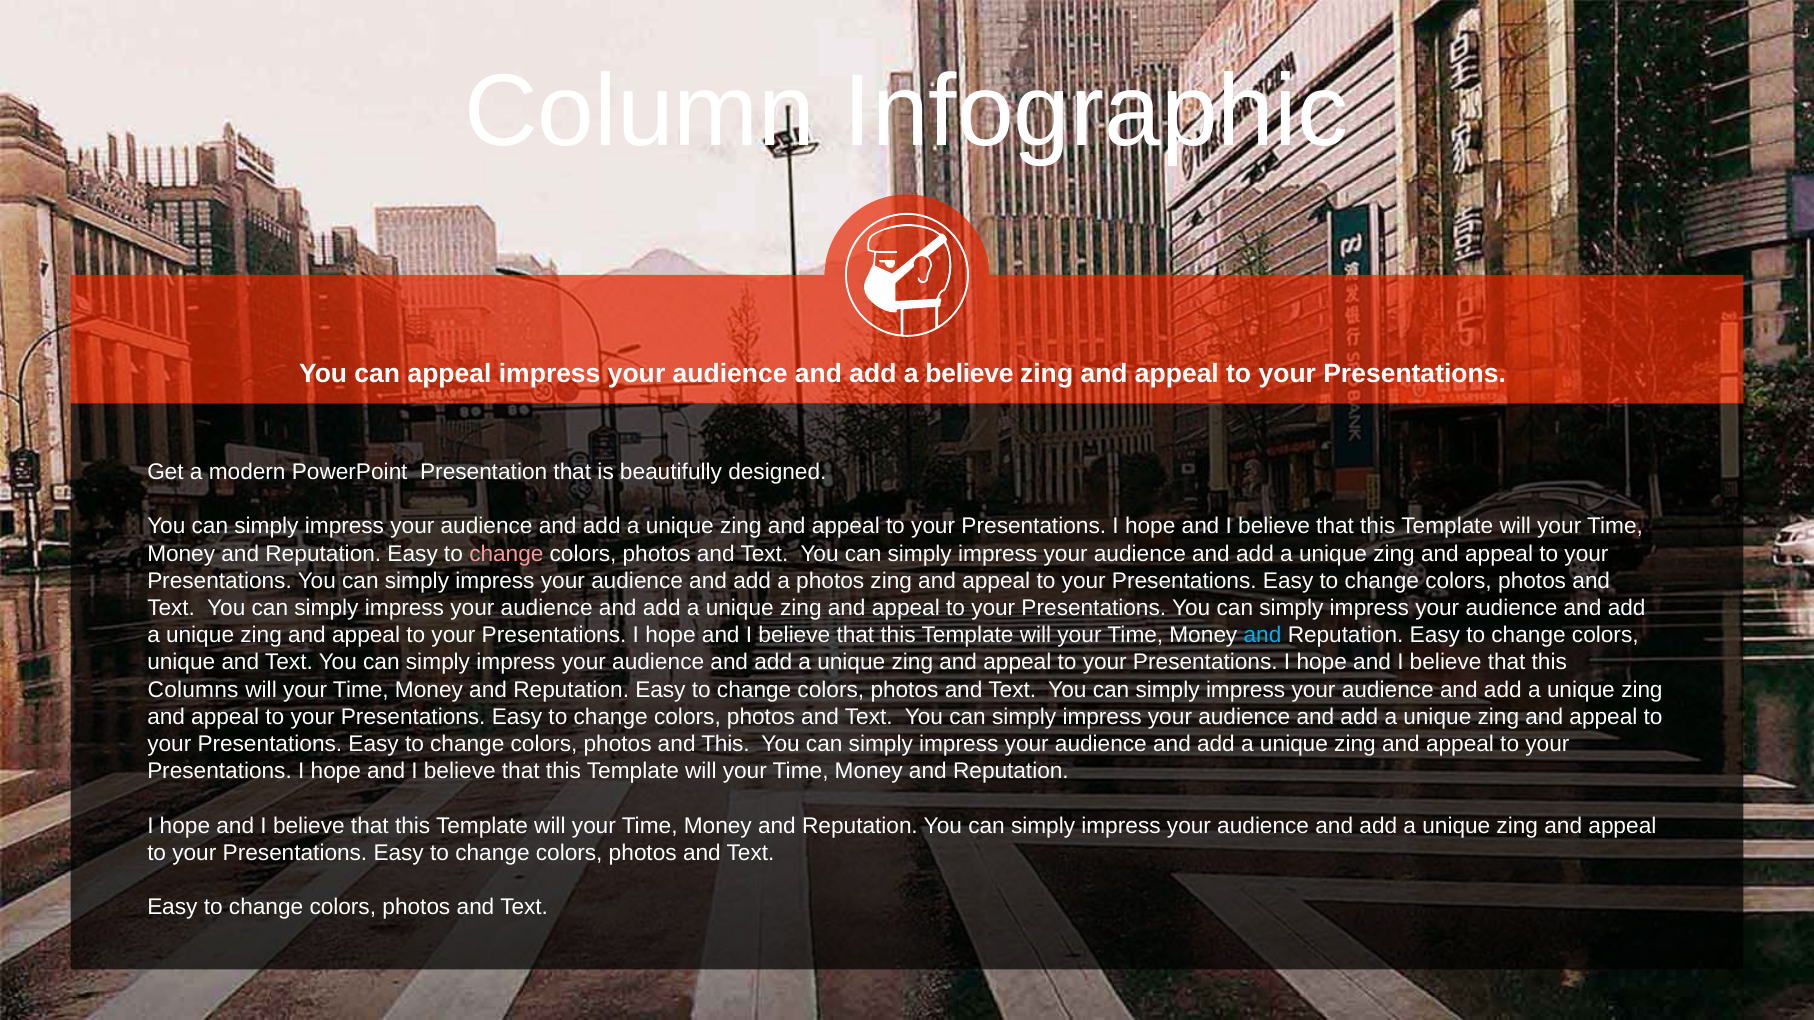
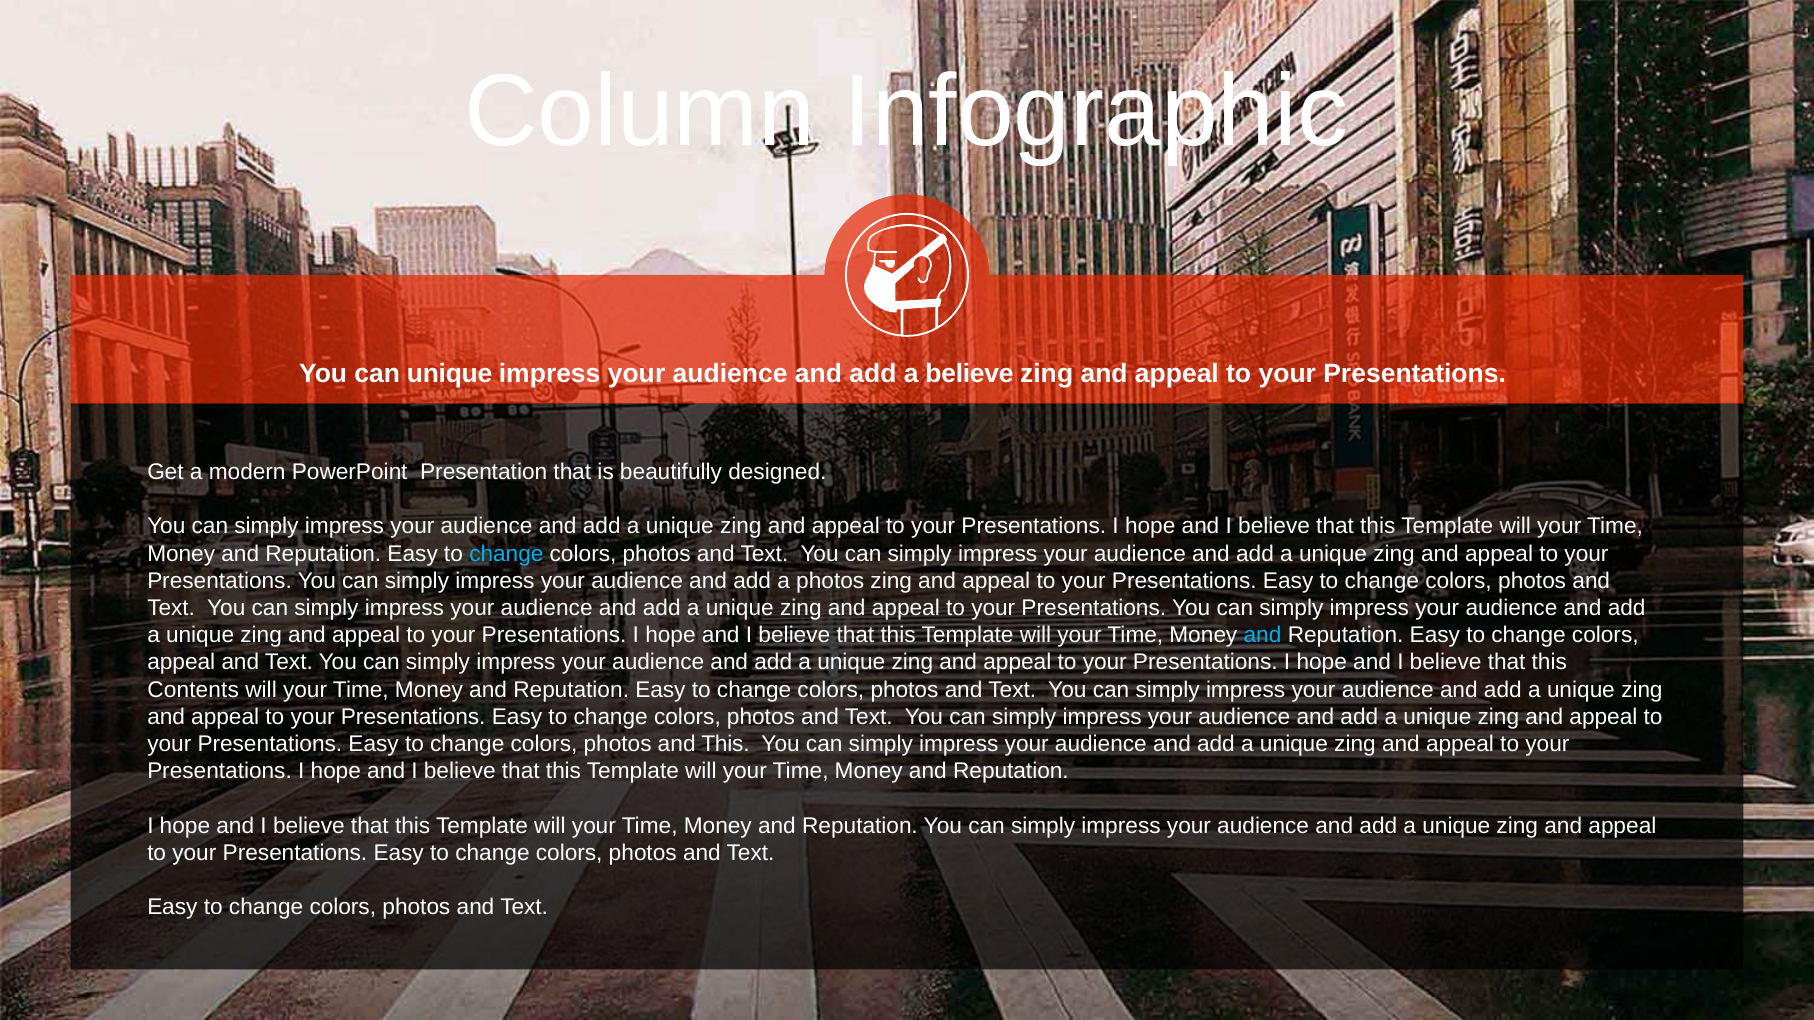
can appeal: appeal -> unique
change at (506, 554) colour: pink -> light blue
unique at (181, 663): unique -> appeal
Columns: Columns -> Contents
